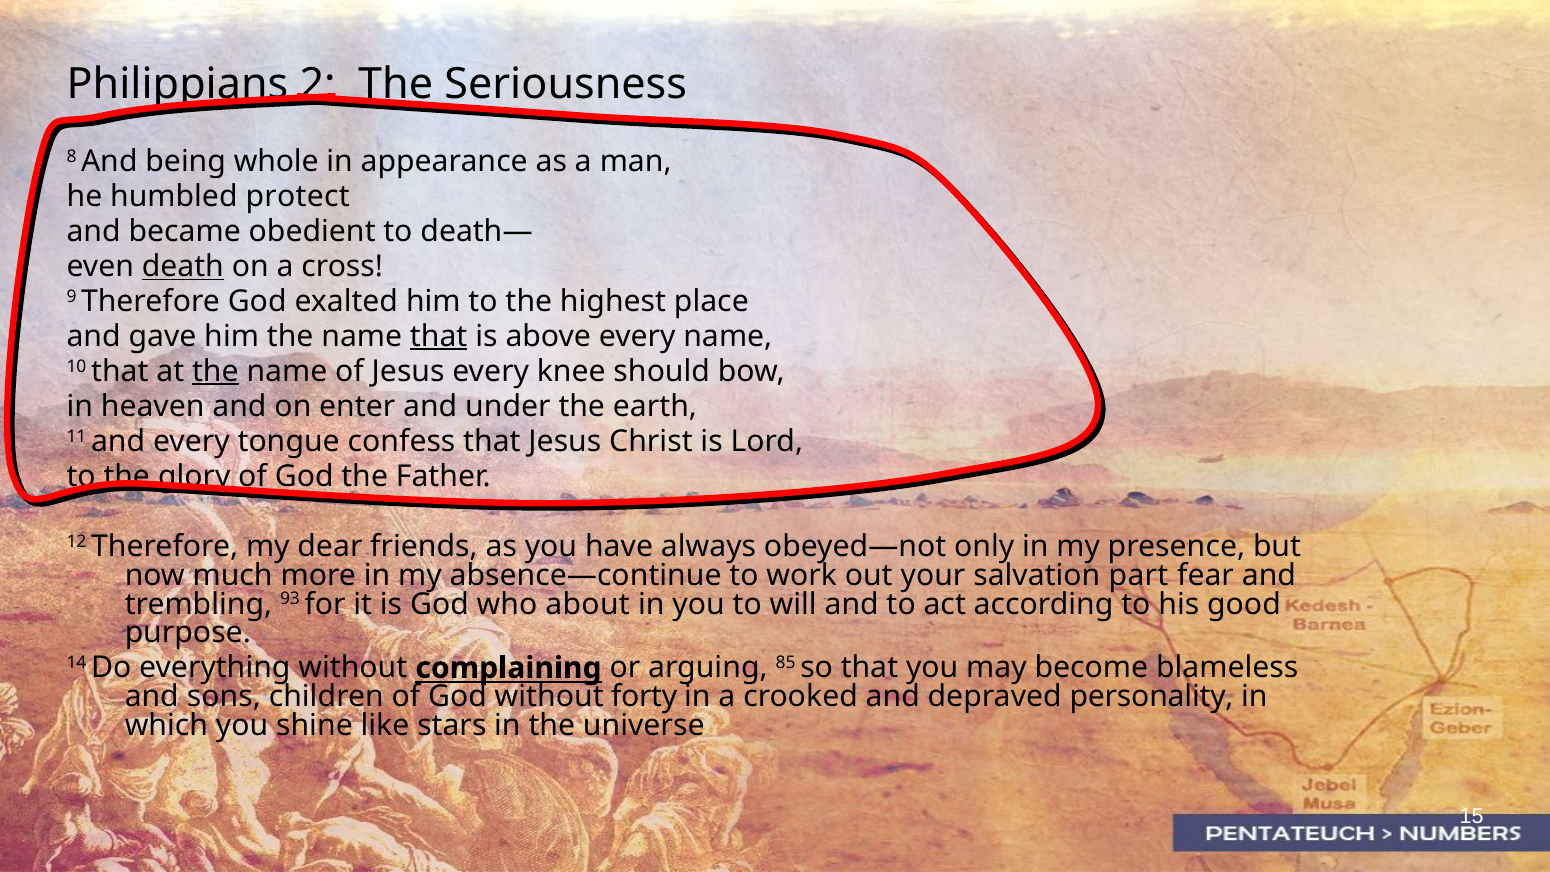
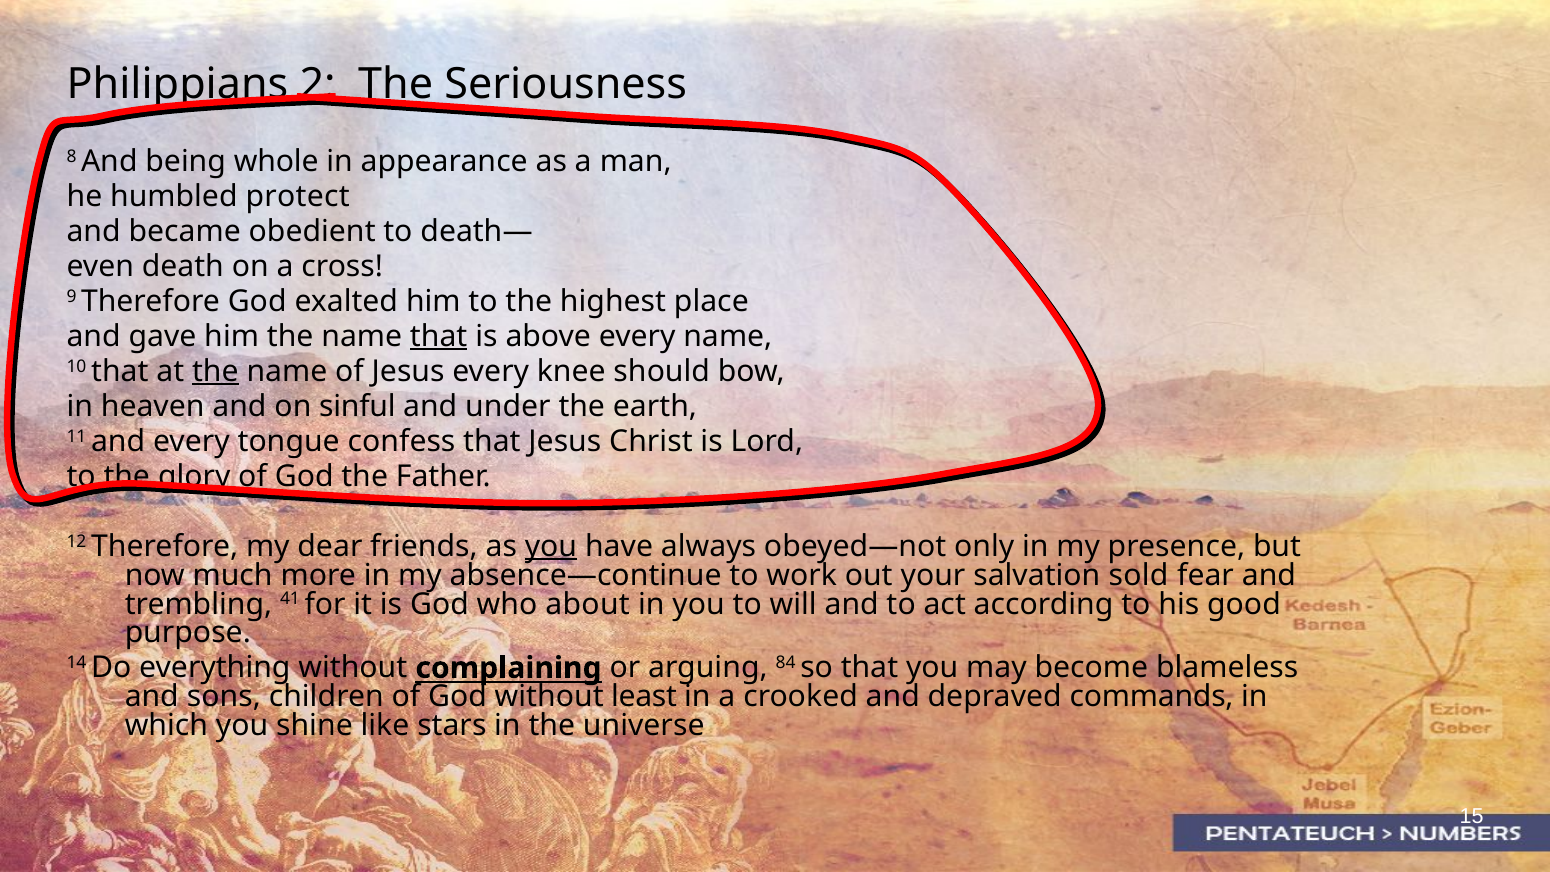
death underline: present -> none
enter: enter -> sinful
you at (551, 546) underline: none -> present
part: part -> sold
93: 93 -> 41
85: 85 -> 84
forty: forty -> least
personality: personality -> commands
